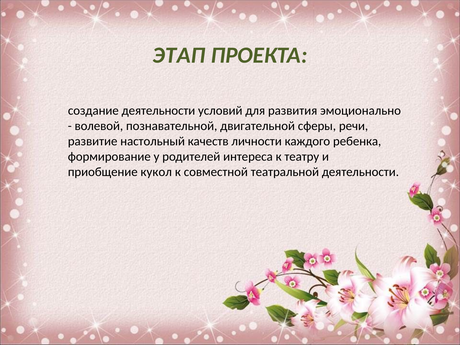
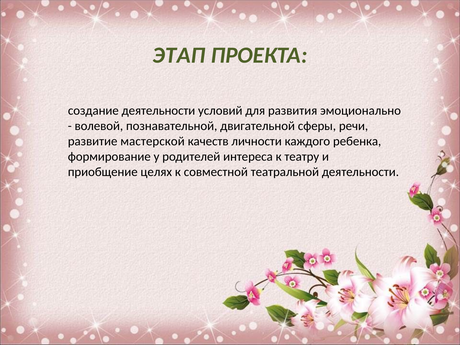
настольный: настольный -> мастерской
кукол: кукол -> целях
